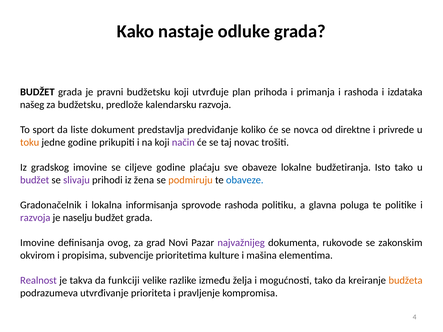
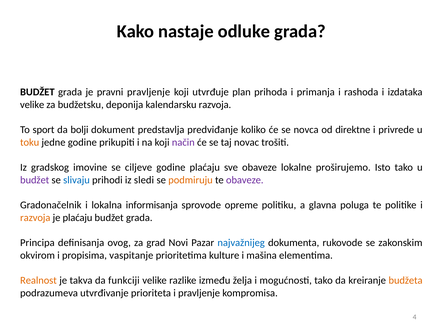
pravni budžetsku: budžetsku -> pravljenje
našeg at (32, 105): našeg -> velike
predlože: predlože -> deponija
liste: liste -> bolji
budžetiranja: budžetiranja -> proširujemo
slivaju colour: purple -> blue
žena: žena -> sledi
obaveze at (245, 180) colour: blue -> purple
sprovode rashoda: rashoda -> opreme
razvoja at (35, 218) colour: purple -> orange
je naselju: naselju -> plaćaju
Imovine at (37, 243): Imovine -> Principa
najvažnijeg colour: purple -> blue
subvencije: subvencije -> vaspitanje
Realnost colour: purple -> orange
